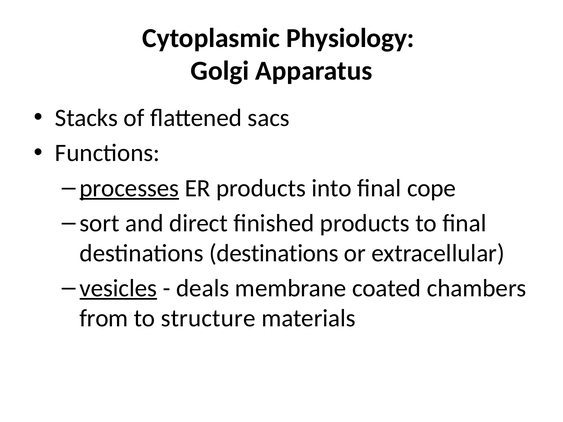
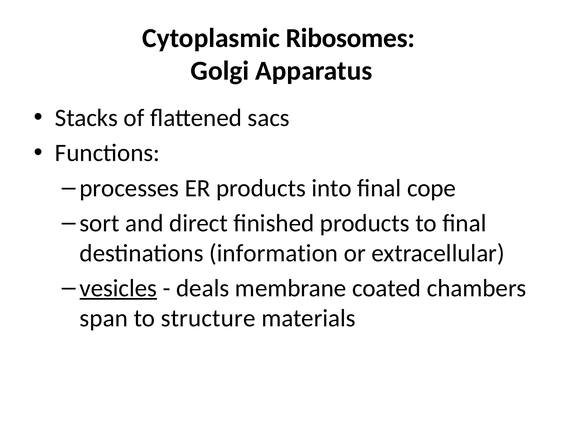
Physiology: Physiology -> Ribosomes
processes underline: present -> none
destinations destinations: destinations -> information
from: from -> span
